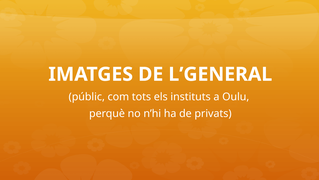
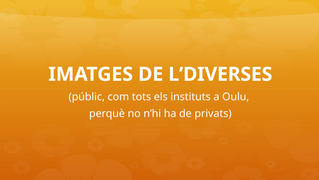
L’GENERAL: L’GENERAL -> L’DIVERSES
